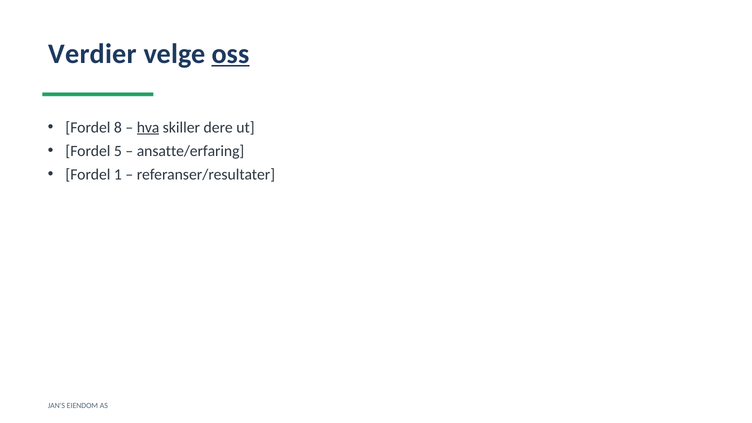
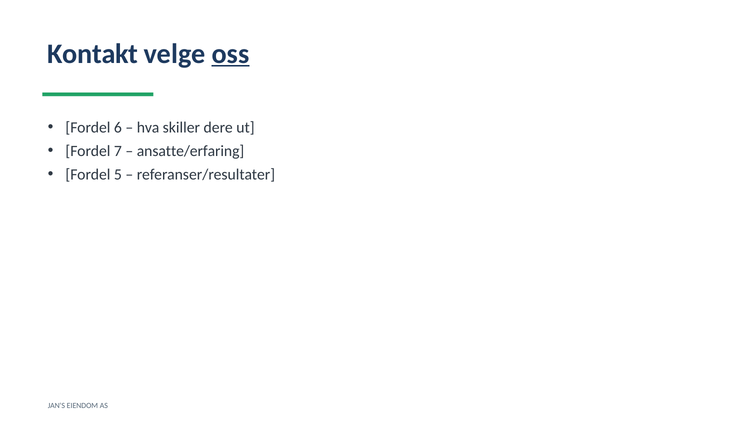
Verdier: Verdier -> Kontakt
8: 8 -> 6
hva underline: present -> none
5: 5 -> 7
1: 1 -> 5
